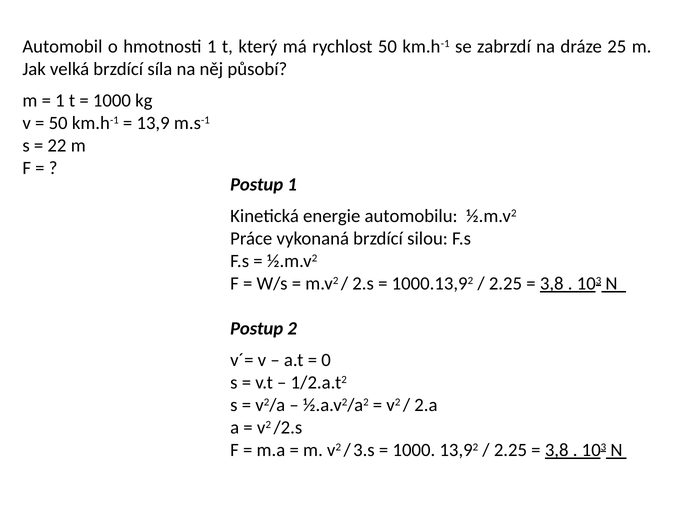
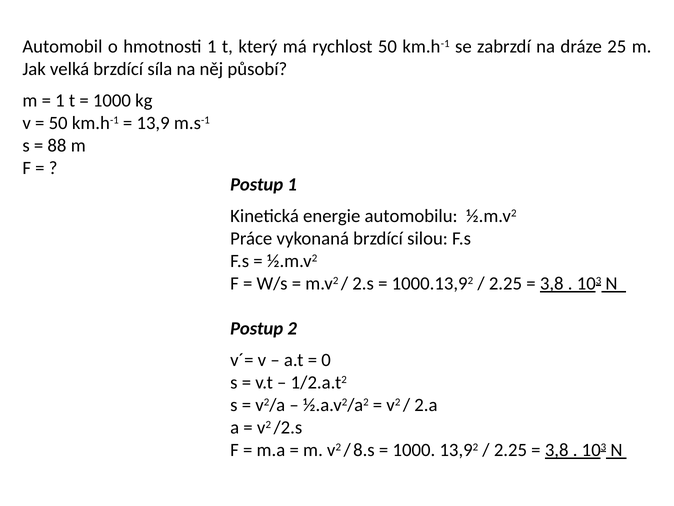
22: 22 -> 88
3.s: 3.s -> 8.s
